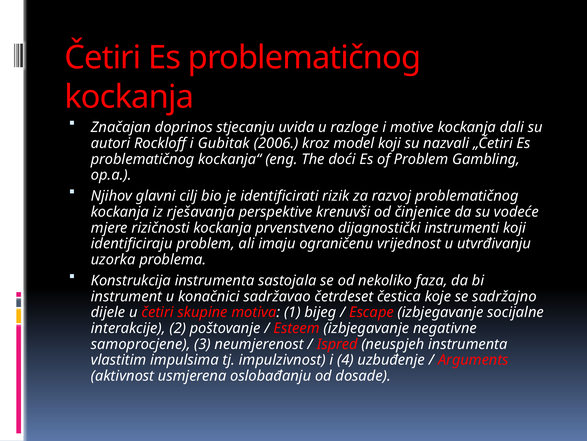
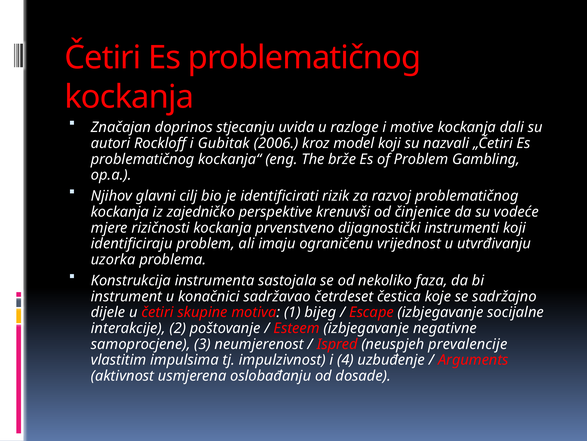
doći: doći -> brže
rješavanja: rješavanja -> zajedničko
neuspjeh instrumenta: instrumenta -> prevalencije
